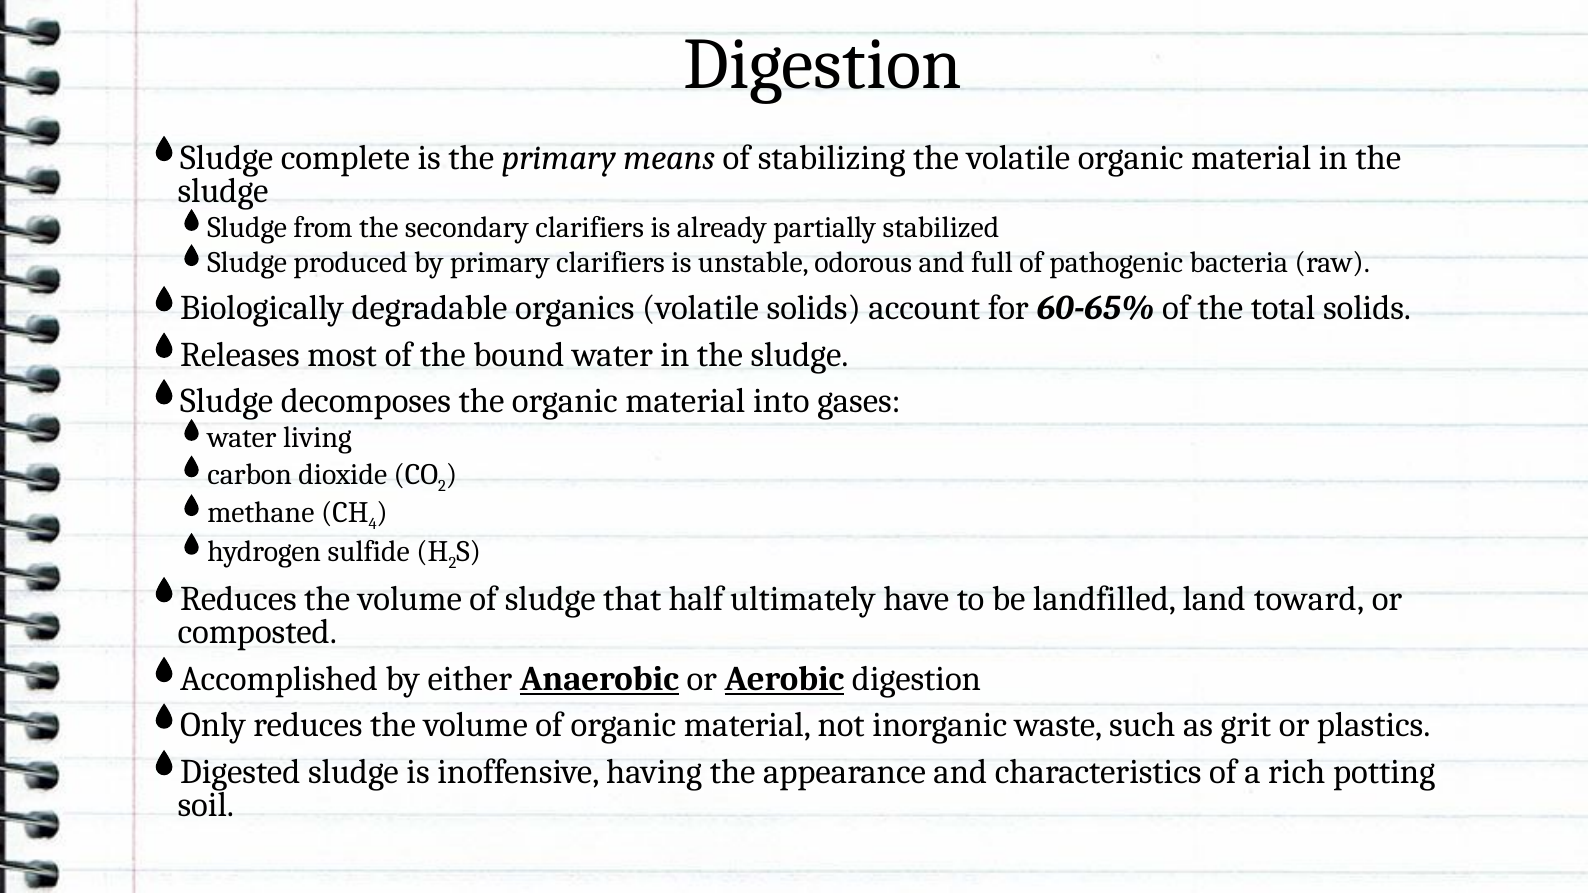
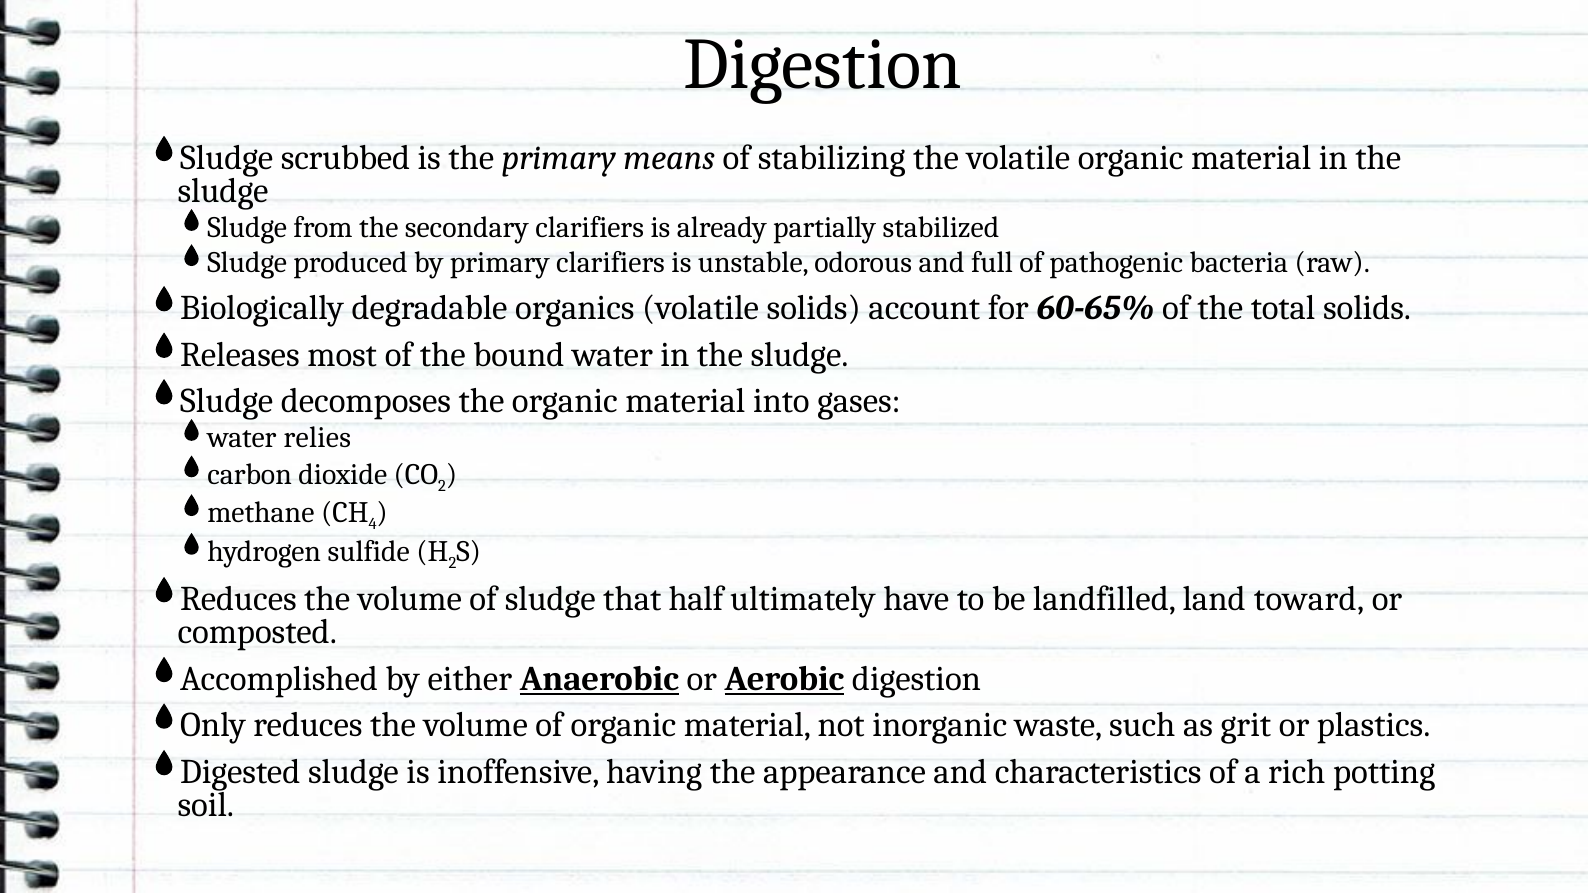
complete: complete -> scrubbed
living: living -> relies
